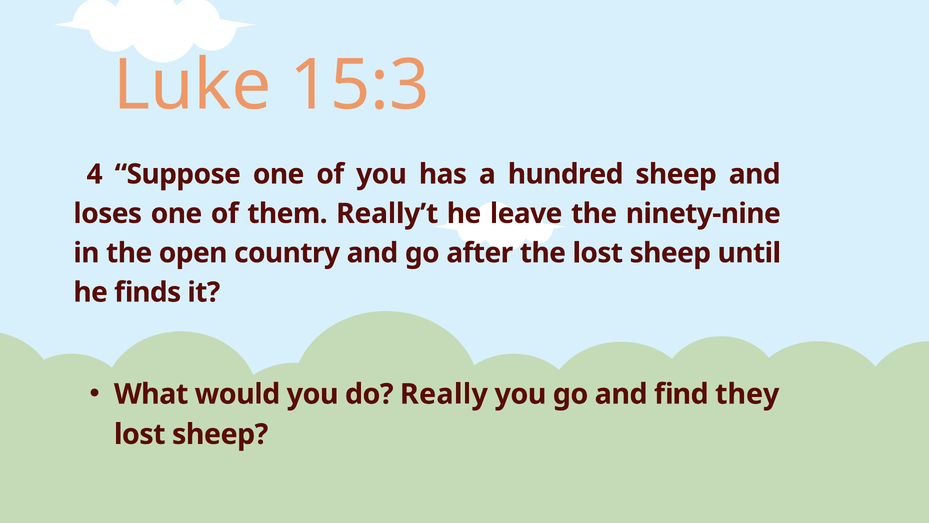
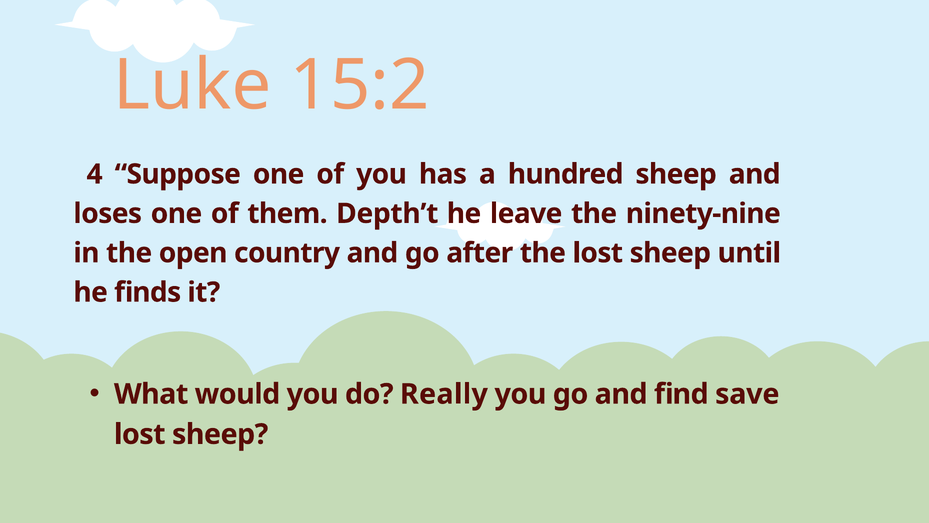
15:3: 15:3 -> 15:2
Really’t: Really’t -> Depth’t
they: they -> save
